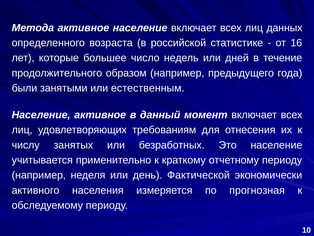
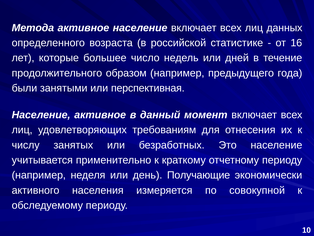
естественным: естественным -> перспективная
Фактической: Фактической -> Получающие
прогнозная: прогнозная -> совокупной
